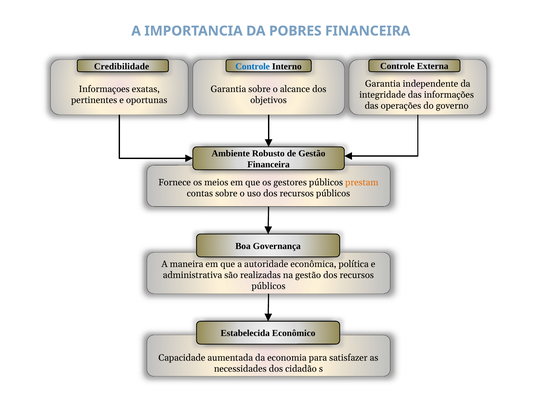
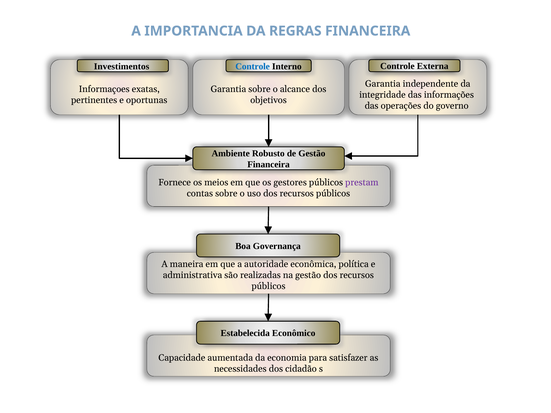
POBRES: POBRES -> REGRAS
Credibilidade: Credibilidade -> Investimentos
prestam colour: orange -> purple
